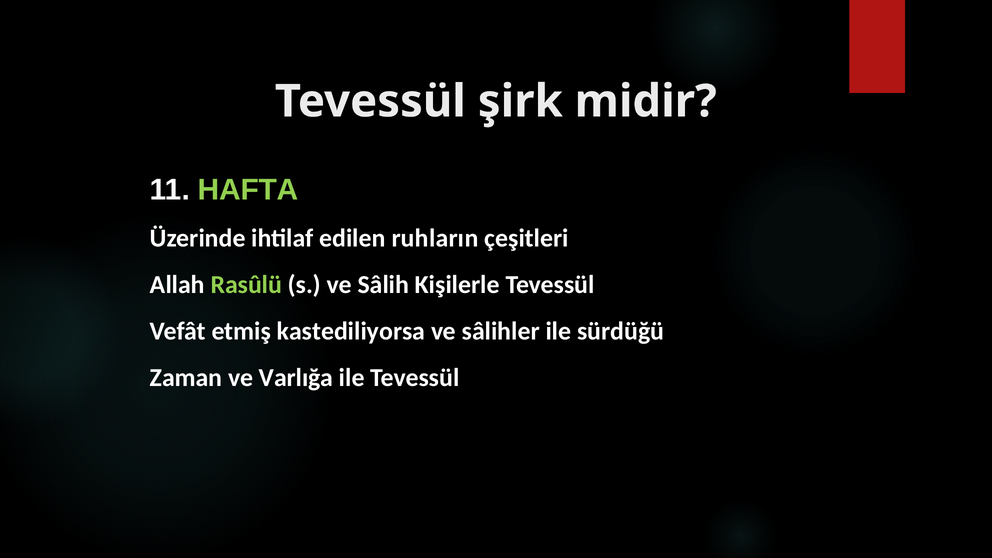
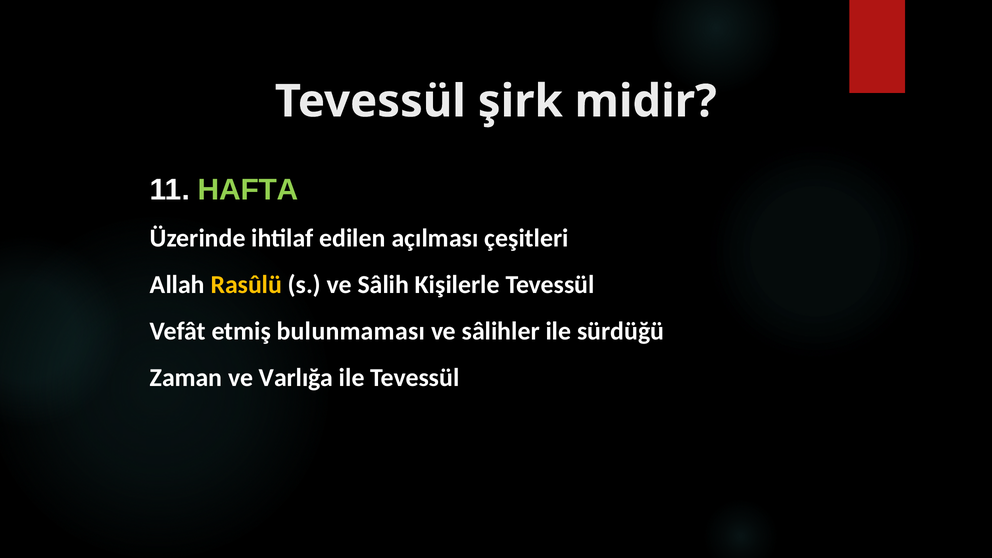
ruhların: ruhların -> açılması
Rasûlü colour: light green -> yellow
kastediliyorsa: kastediliyorsa -> bulunmaması
